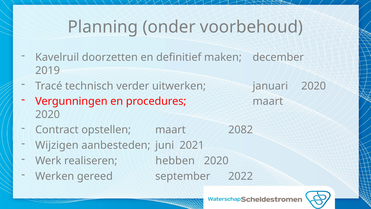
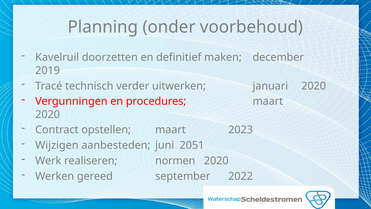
2082: 2082 -> 2023
2021: 2021 -> 2051
hebben: hebben -> normen
